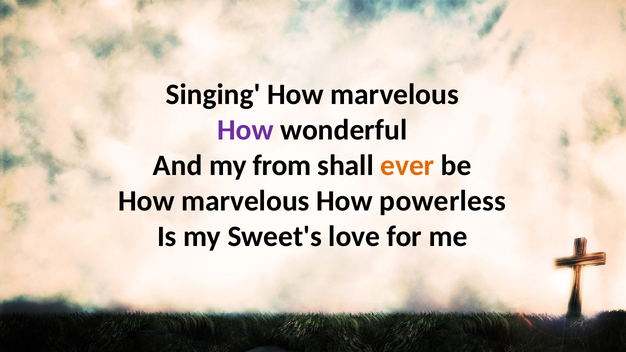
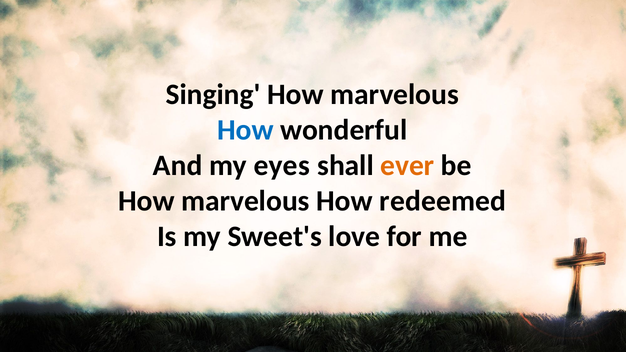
How at (246, 130) colour: purple -> blue
from: from -> eyes
powerless: powerless -> redeemed
